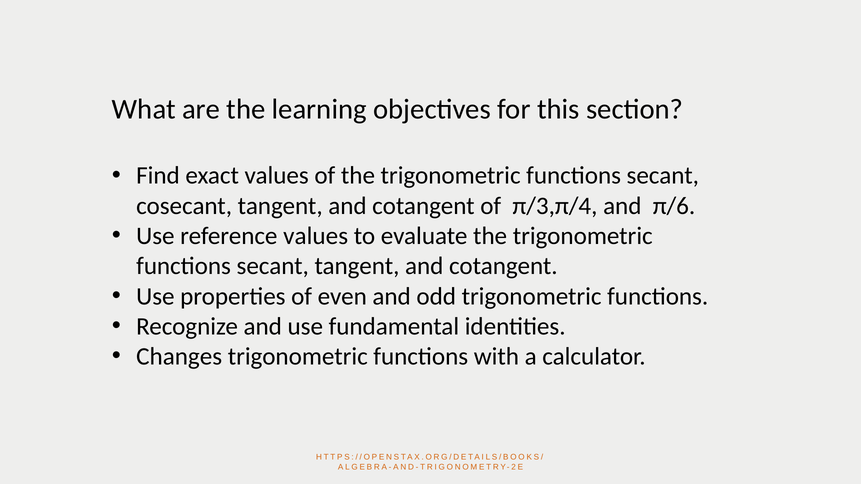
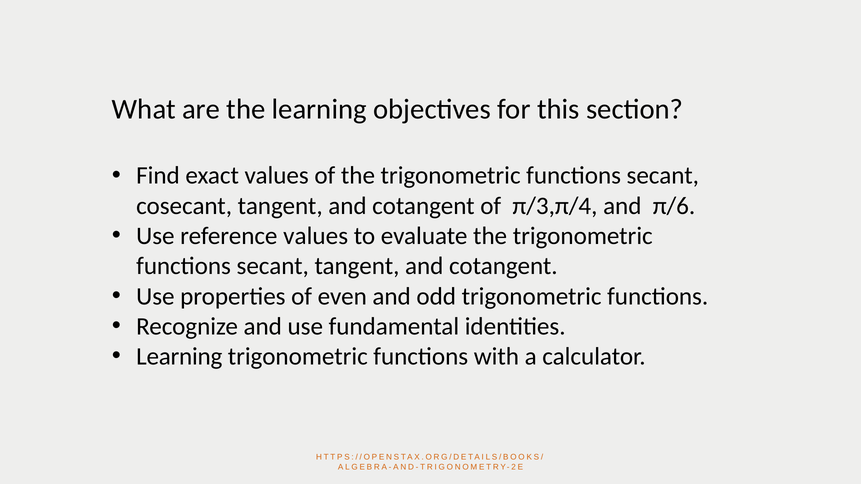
Changes at (179, 357): Changes -> Learning
